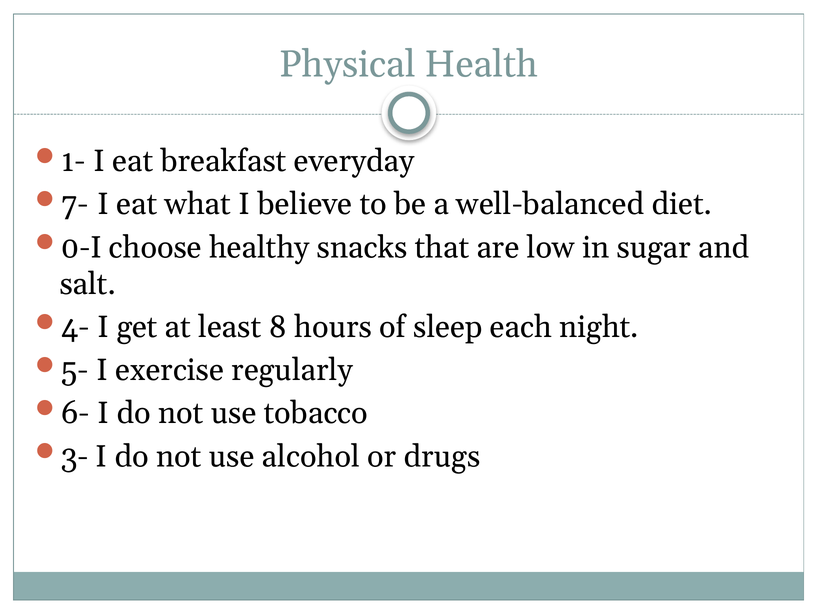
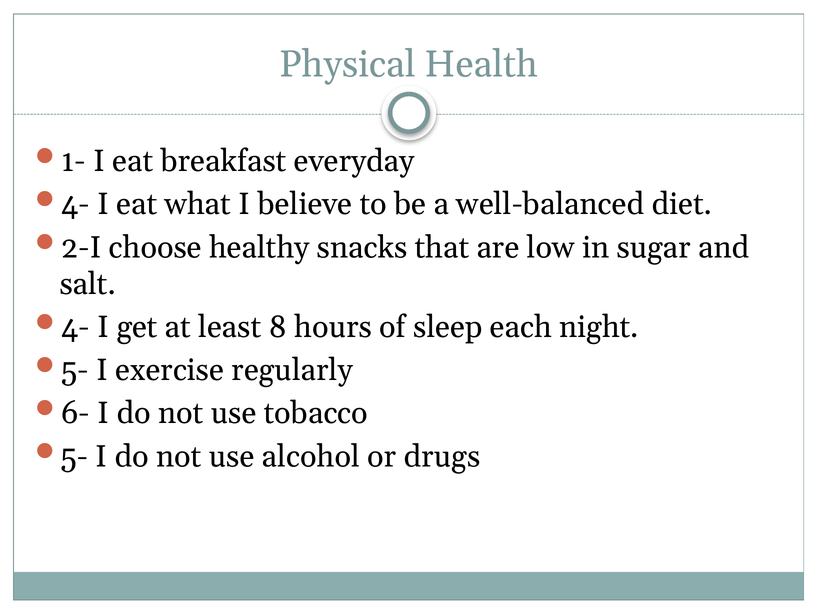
7- at (75, 204): 7- -> 4-
0-I: 0-I -> 2-I
3- at (75, 456): 3- -> 5-
